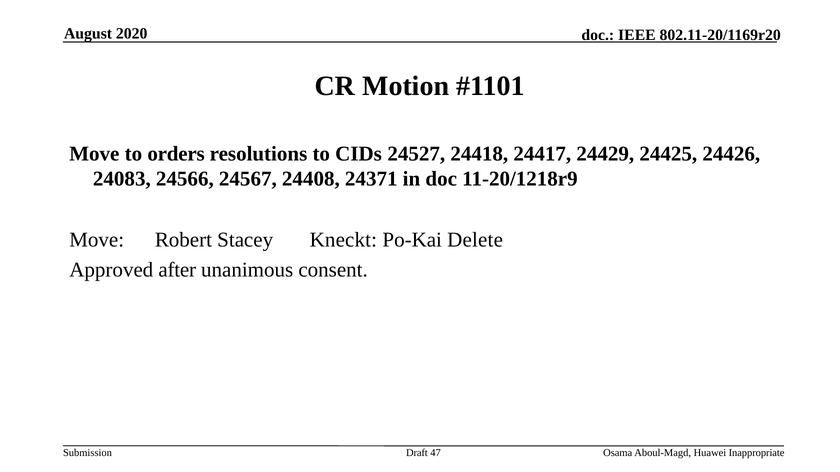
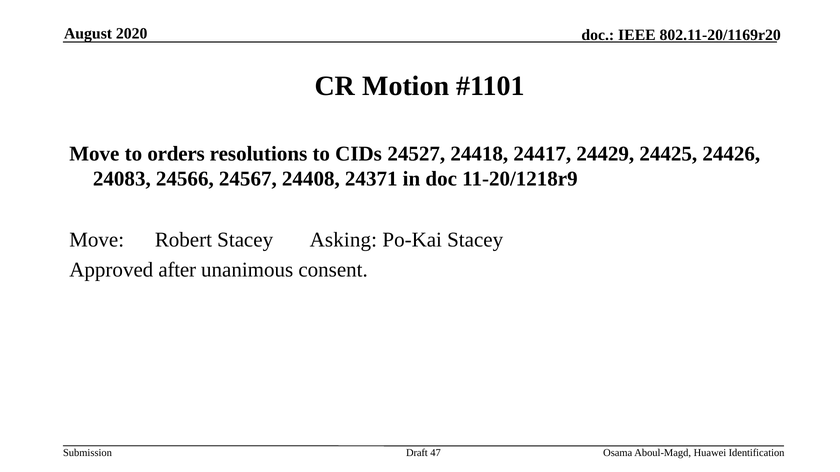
Kneckt: Kneckt -> Asking
Po-Kai Delete: Delete -> Stacey
Inappropriate: Inappropriate -> Identification
